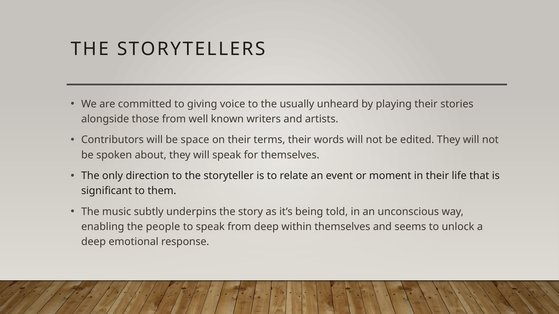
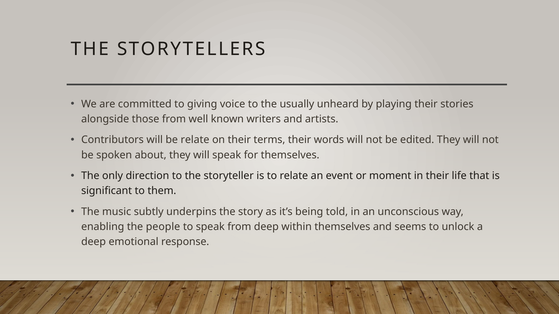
be space: space -> relate
